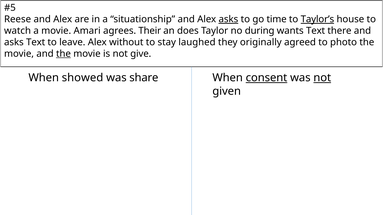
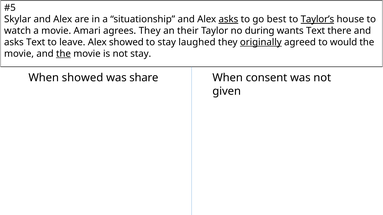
Reese: Reese -> Skylar
time: time -> best
agrees Their: Their -> They
does: does -> their
Alex without: without -> showed
originally underline: none -> present
photo: photo -> would
not give: give -> stay
consent underline: present -> none
not at (322, 78) underline: present -> none
